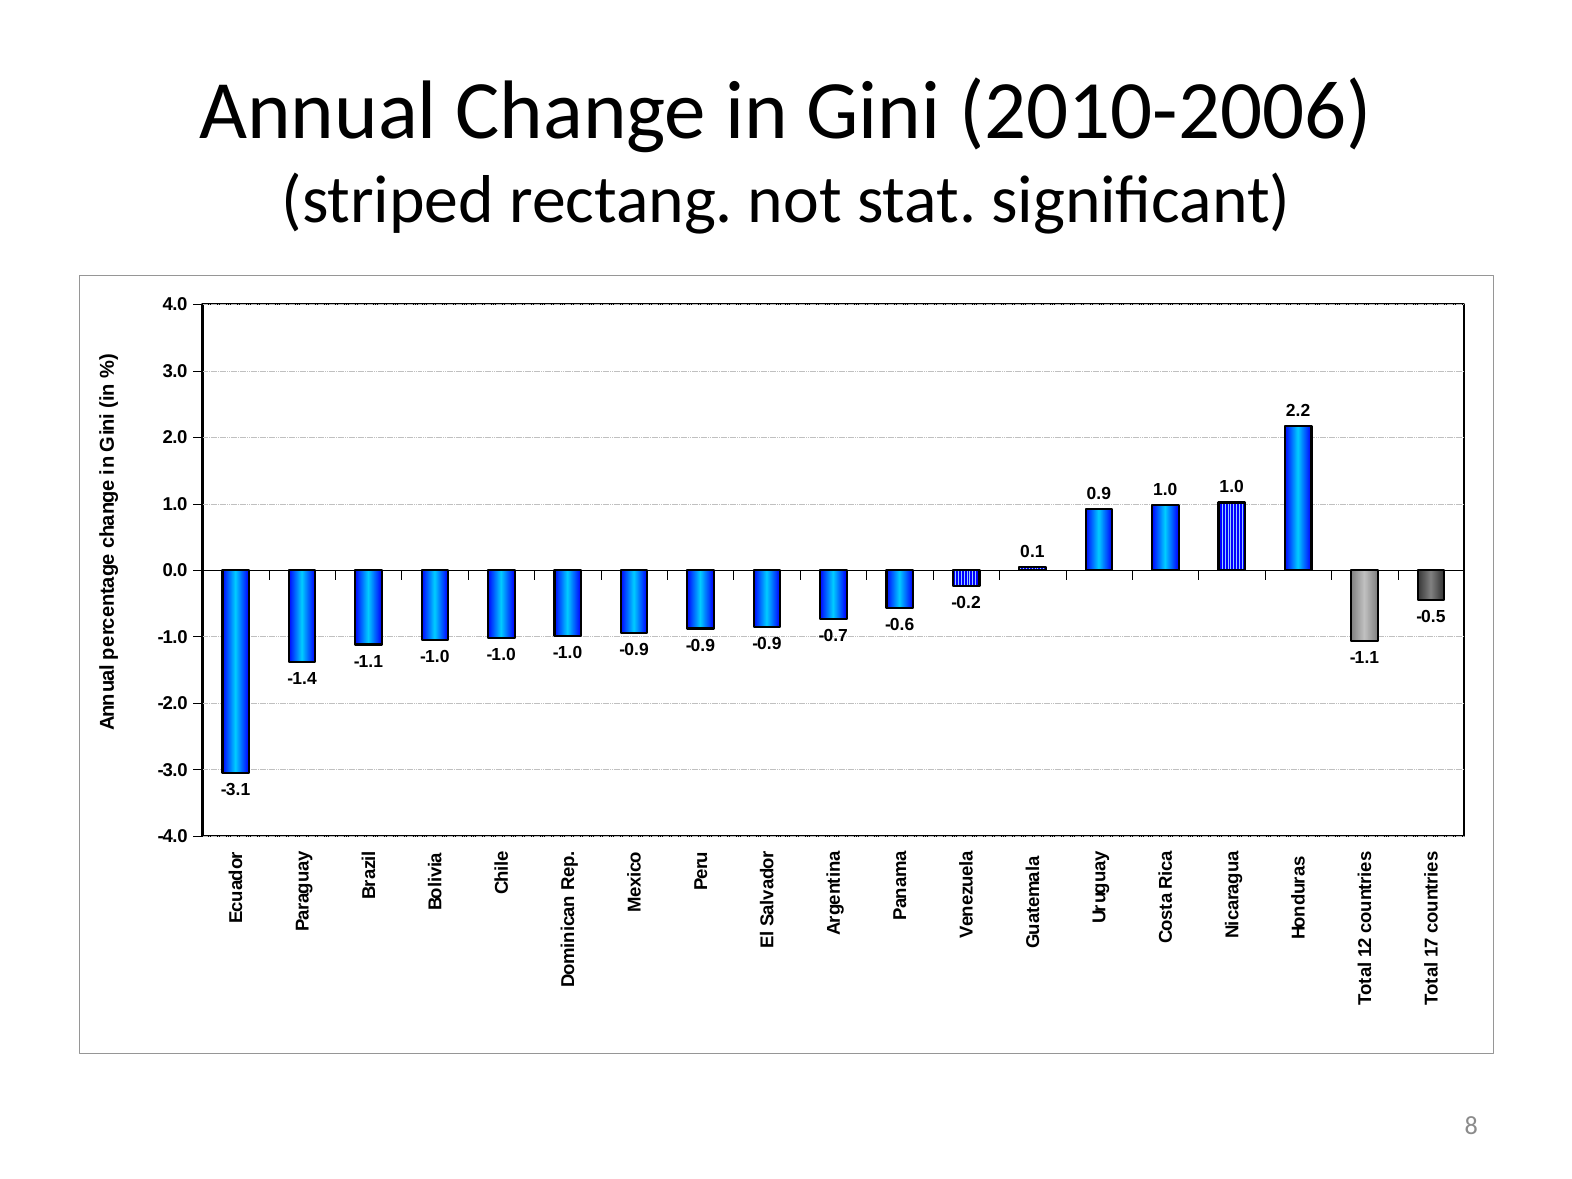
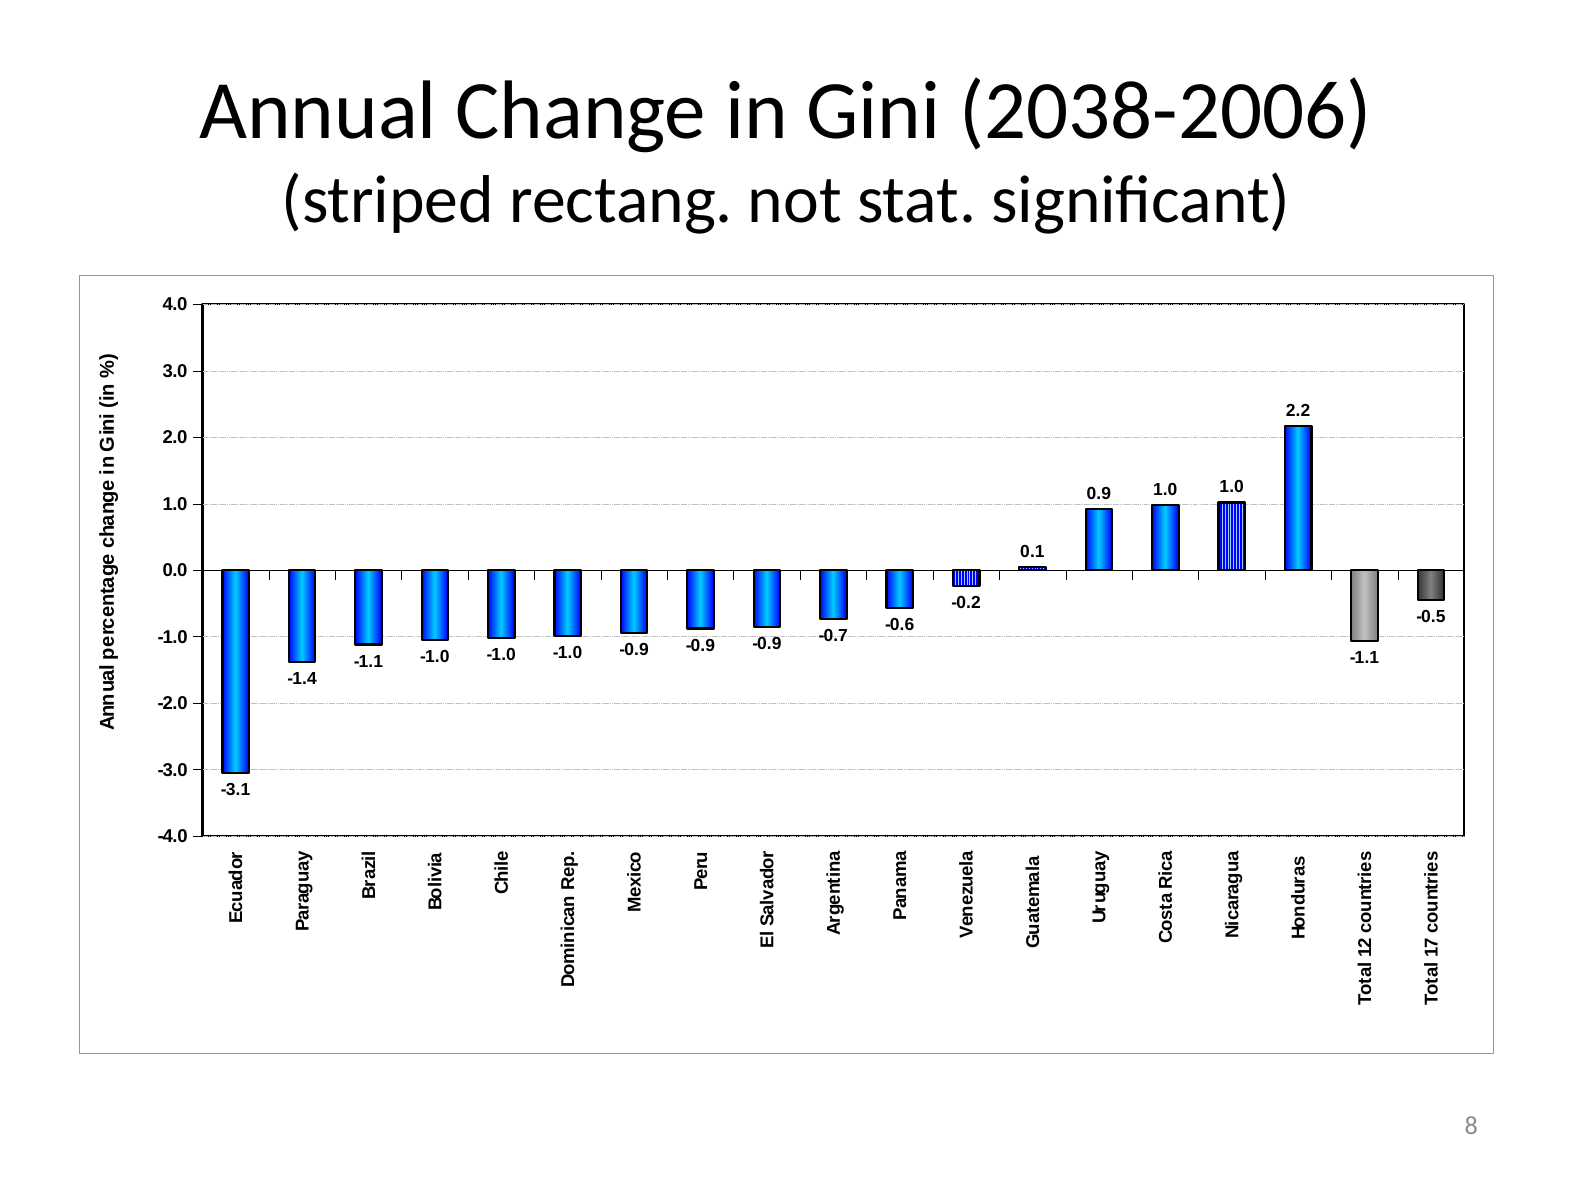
2010-2006: 2010-2006 -> 2038-2006
